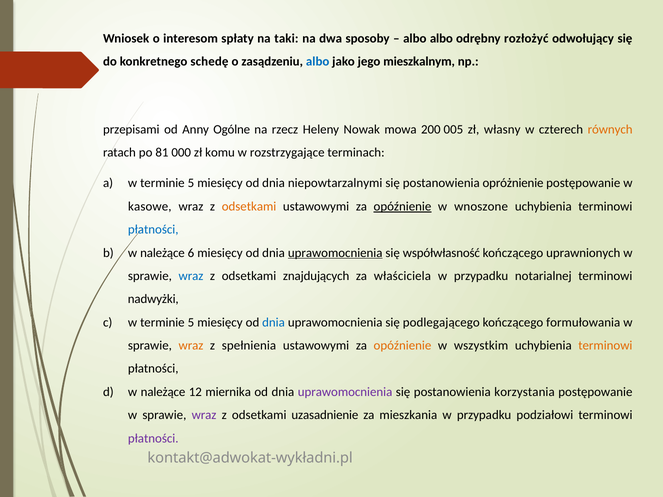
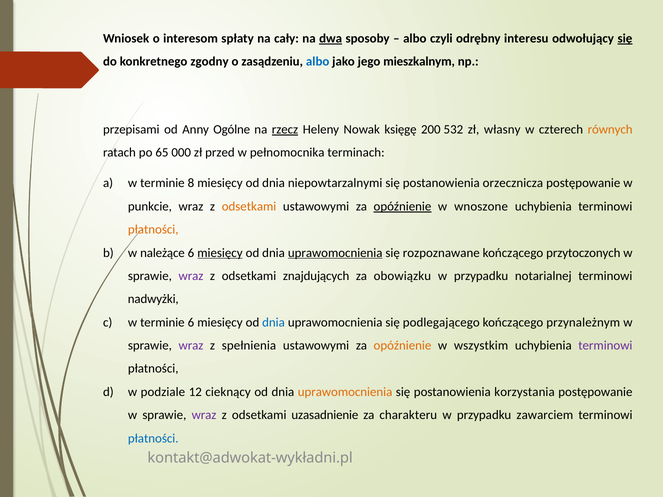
taki: taki -> cały
dwa underline: none -> present
albo albo: albo -> czyli
rozłożyć: rozłożyć -> interesu
się at (625, 39) underline: none -> present
schedę: schedę -> zgodny
rzecz underline: none -> present
mowa: mowa -> księgę
005: 005 -> 532
81: 81 -> 65
komu: komu -> przed
rozstrzygające: rozstrzygające -> pełnomocnika
5 at (191, 183): 5 -> 8
opróżnienie: opróżnienie -> orzecznicza
kasowe: kasowe -> punkcie
płatności at (153, 230) colour: blue -> orange
miesięcy at (220, 253) underline: none -> present
współwłasność: współwłasność -> rozpoznawane
uprawnionych: uprawnionych -> przytoczonych
wraz at (191, 276) colour: blue -> purple
właściciela: właściciela -> obowiązku
5 at (191, 322): 5 -> 6
formułowania: formułowania -> przynależnym
wraz at (191, 346) colour: orange -> purple
terminowi at (605, 346) colour: orange -> purple
należące at (163, 392): należące -> podziale
miernika: miernika -> cieknący
uprawomocnienia at (345, 392) colour: purple -> orange
mieszkania: mieszkania -> charakteru
podziałowi: podziałowi -> zawarciem
płatności at (153, 439) colour: purple -> blue
